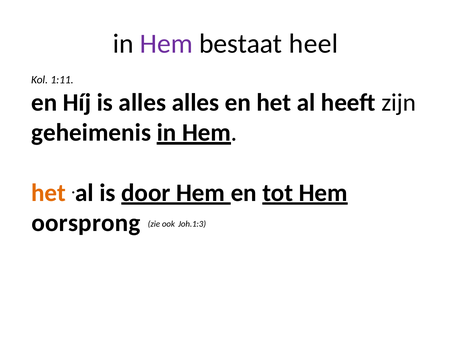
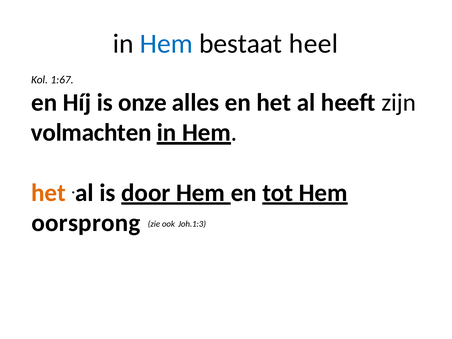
Hem at (166, 44) colour: purple -> blue
1:11: 1:11 -> 1:67
is alles: alles -> onze
geheimenis: geheimenis -> volmachten
